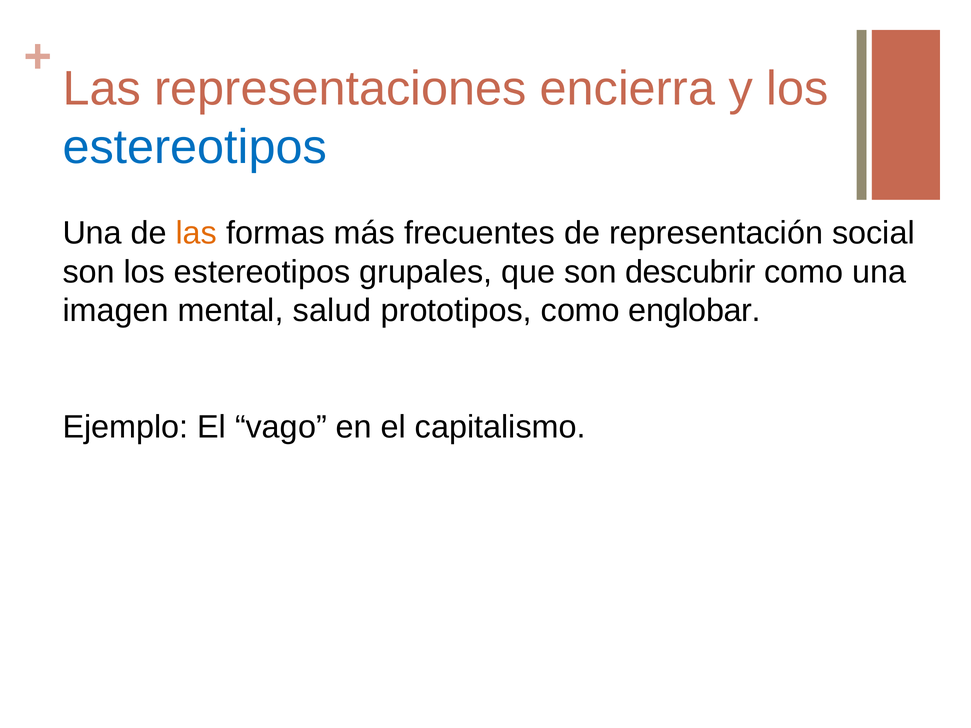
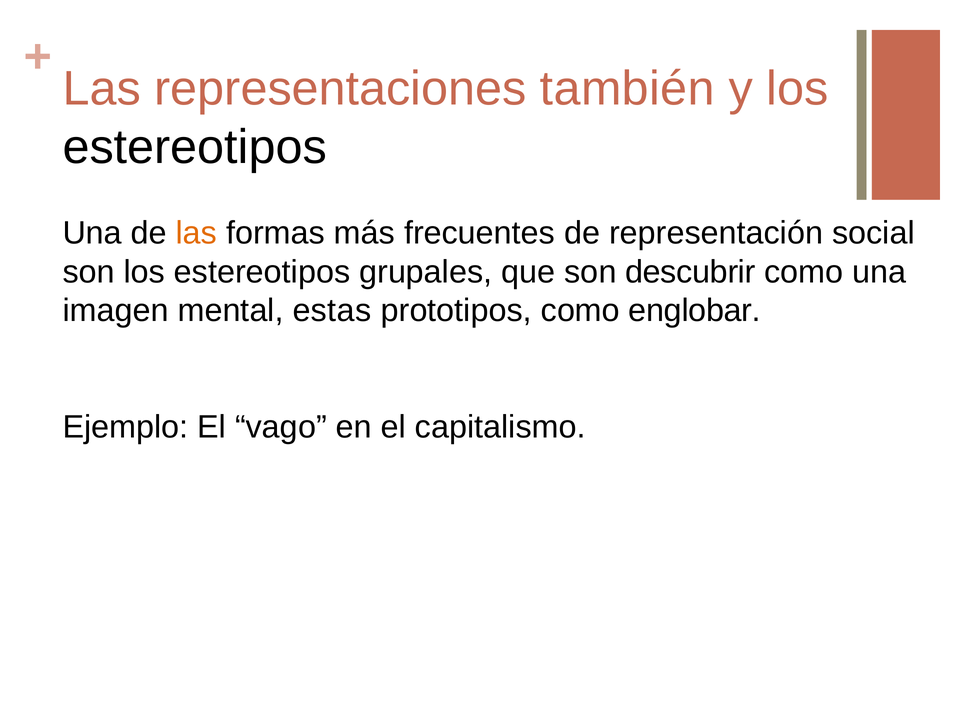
encierra: encierra -> también
estereotipos at (195, 147) colour: blue -> black
salud: salud -> estas
